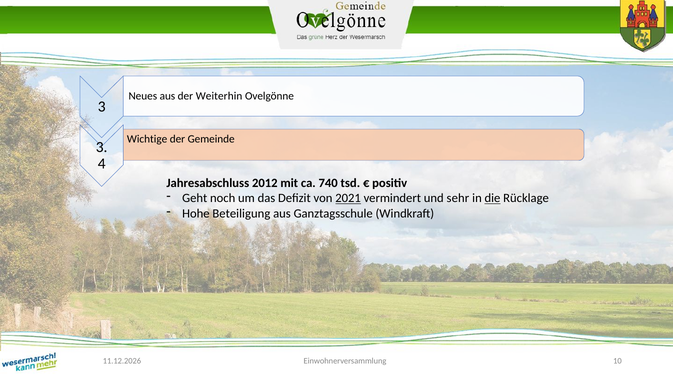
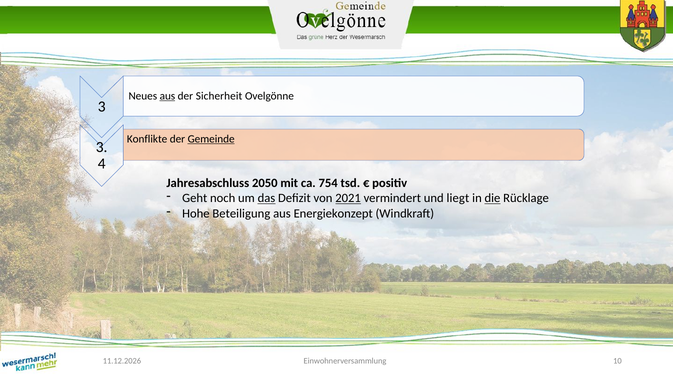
aus at (167, 96) underline: none -> present
Weiterhin: Weiterhin -> Sicherheit
Wichtige: Wichtige -> Konflikte
Gemeinde underline: none -> present
2012: 2012 -> 2050
740: 740 -> 754
das underline: none -> present
sehr: sehr -> liegt
Ganztagsschule: Ganztagsschule -> Energiekonzept
